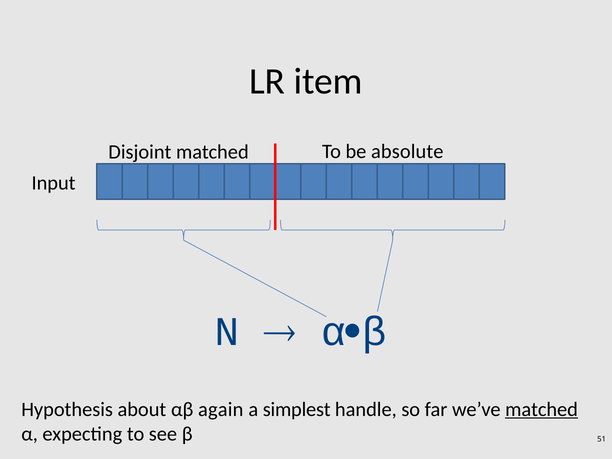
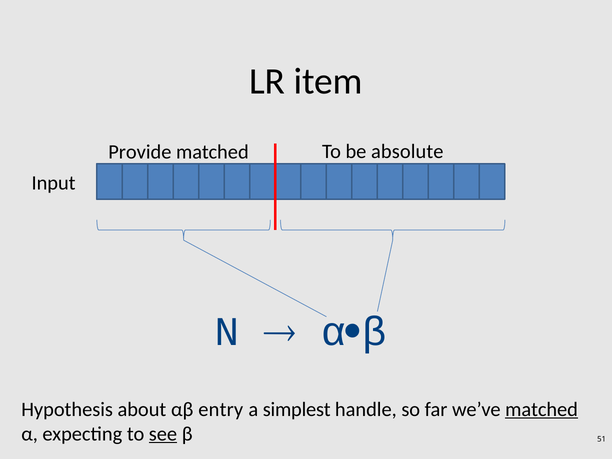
Disjoint: Disjoint -> Provide
again: again -> entry
see underline: none -> present
